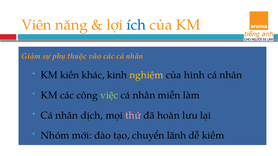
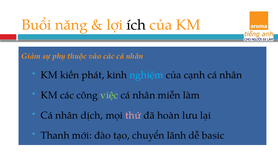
Viên: Viên -> Buổi
ích colour: blue -> black
khác: khác -> phát
nghiệm colour: yellow -> light blue
hình: hình -> cạnh
Nhóm: Nhóm -> Thanh
kiếm: kiếm -> basic
